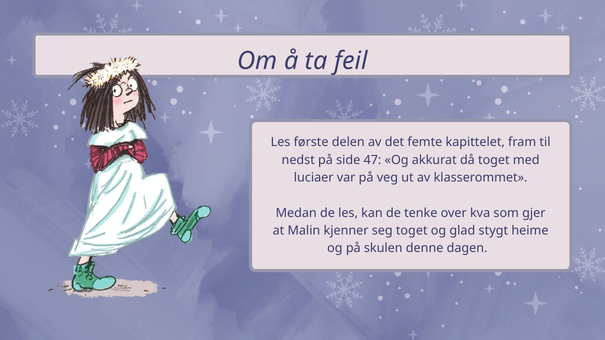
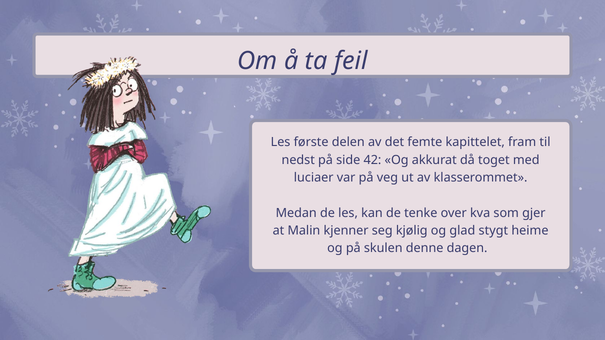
47: 47 -> 42
seg toget: toget -> kjølig
